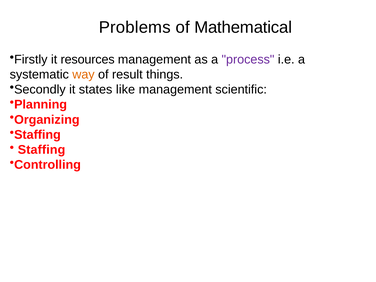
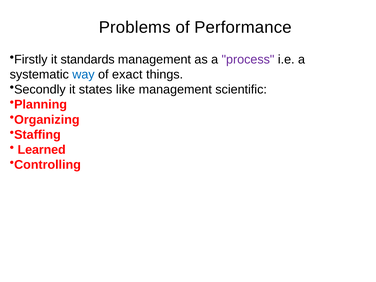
Mathematical: Mathematical -> Performance
resources: resources -> standards
way colour: orange -> blue
result: result -> exact
Staffing at (42, 150): Staffing -> Learned
